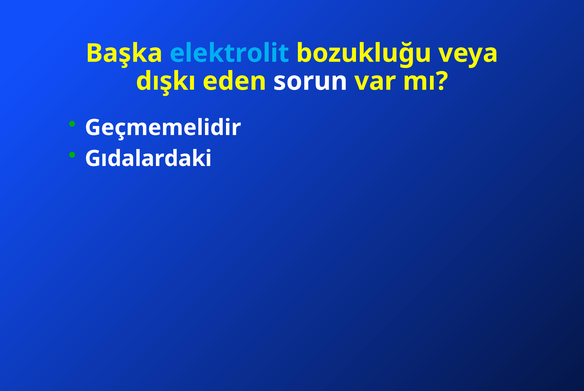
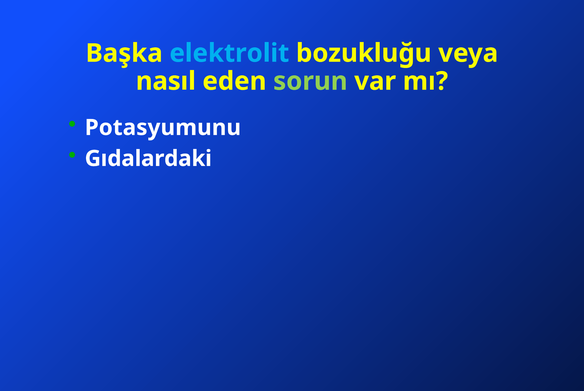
dışkı: dışkı -> nasıl
sorun colour: white -> light green
Geçmemelidir: Geçmemelidir -> Potasyumunu
